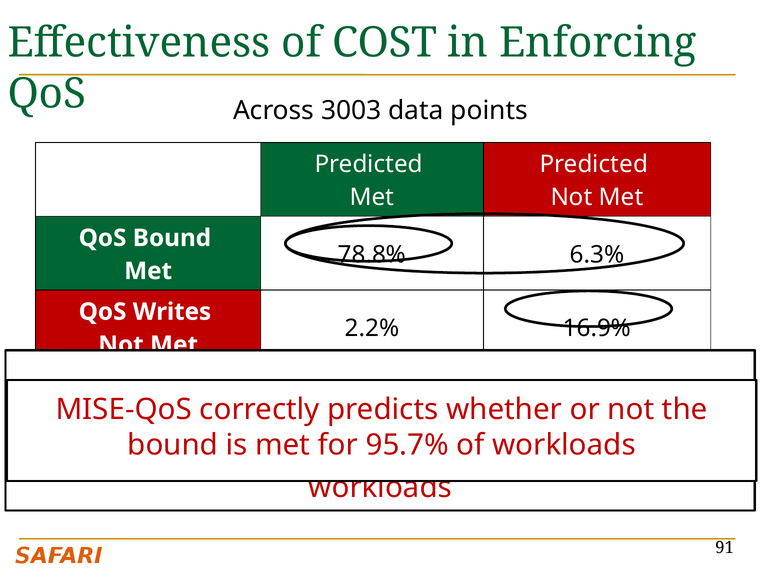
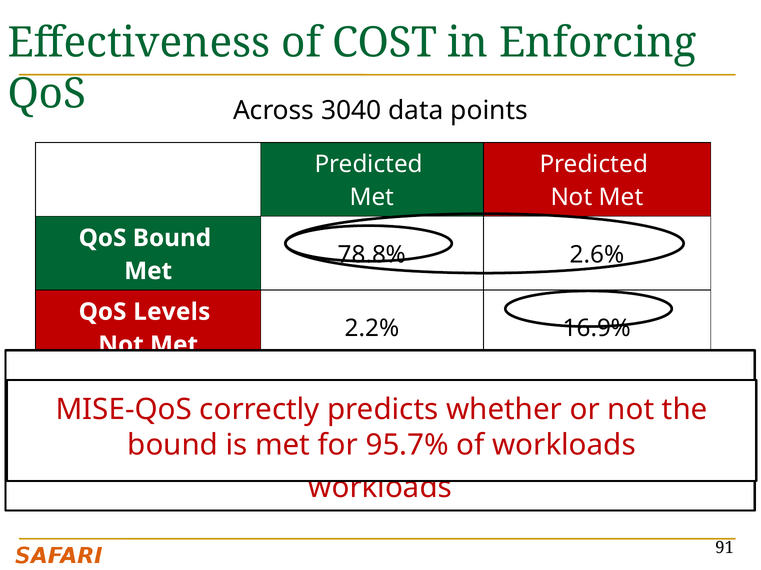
3003: 3003 -> 3040
6.3%: 6.3% -> 2.6%
Writes: Writes -> Levels
